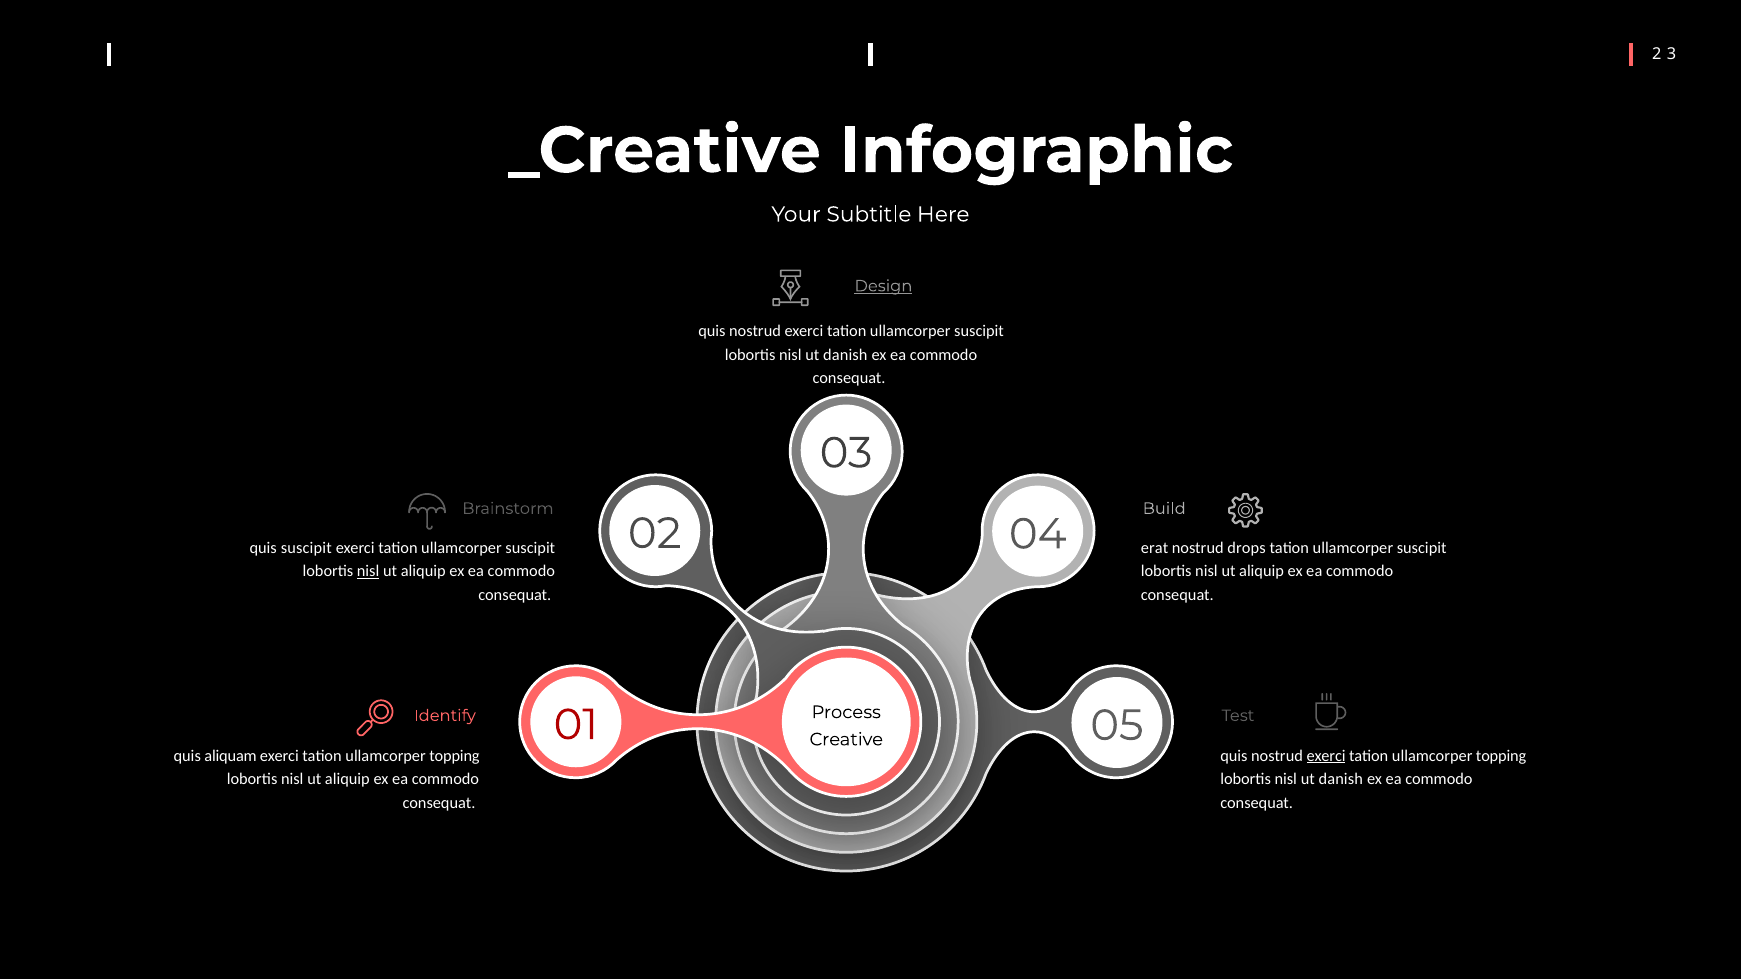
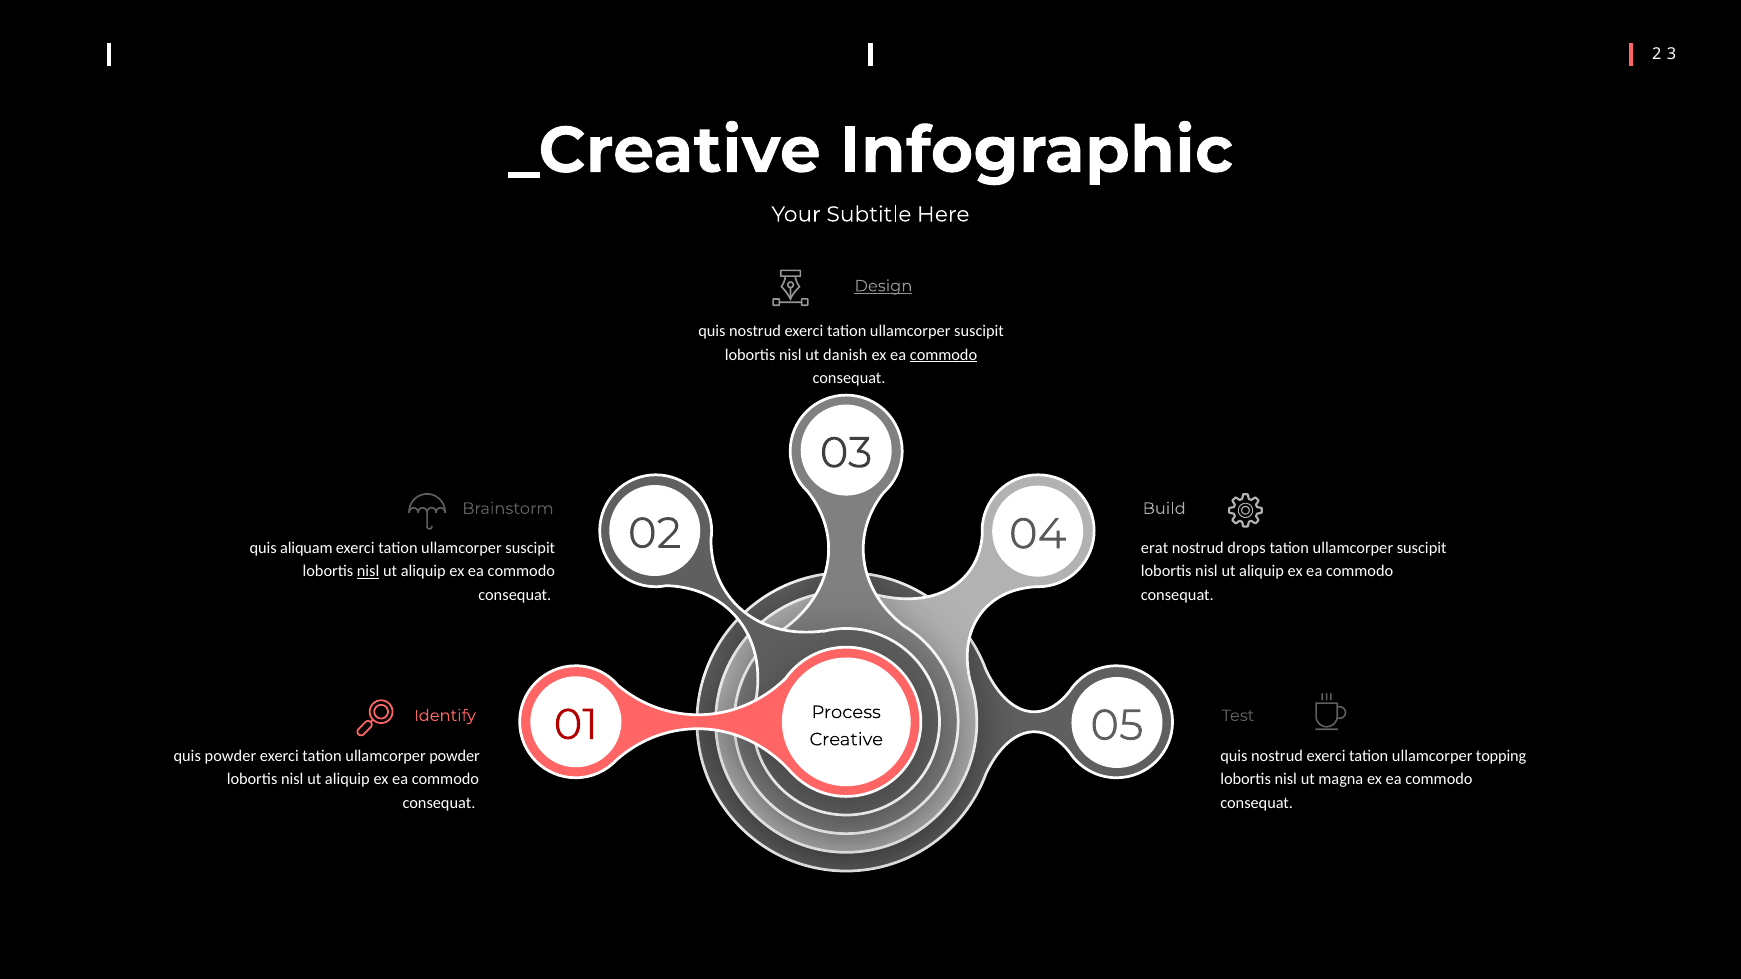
commodo at (944, 355) underline: none -> present
quis suscipit: suscipit -> aliquam
quis aliquam: aliquam -> powder
topping at (455, 756): topping -> powder
exerci at (1326, 756) underline: present -> none
danish at (1341, 780): danish -> magna
